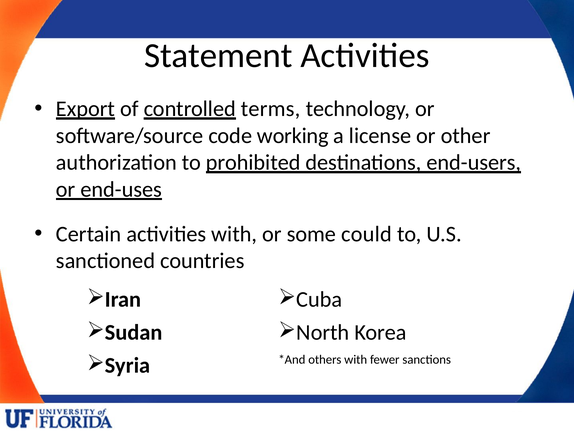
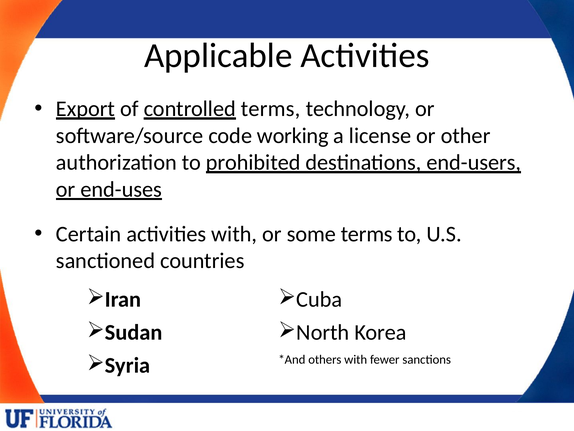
Statement: Statement -> Applicable
some could: could -> terms
